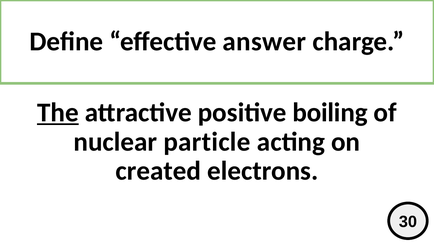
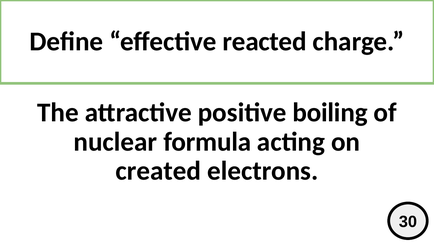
answer: answer -> reacted
The underline: present -> none
particle: particle -> formula
